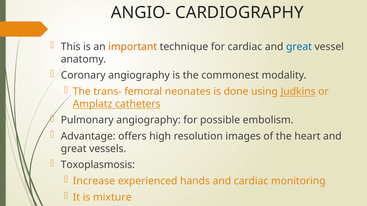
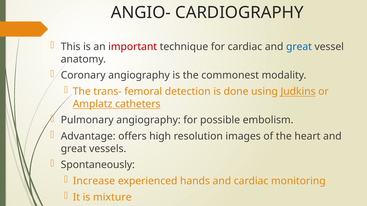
important colour: orange -> red
neonates: neonates -> detection
Toxoplasmosis: Toxoplasmosis -> Spontaneously
